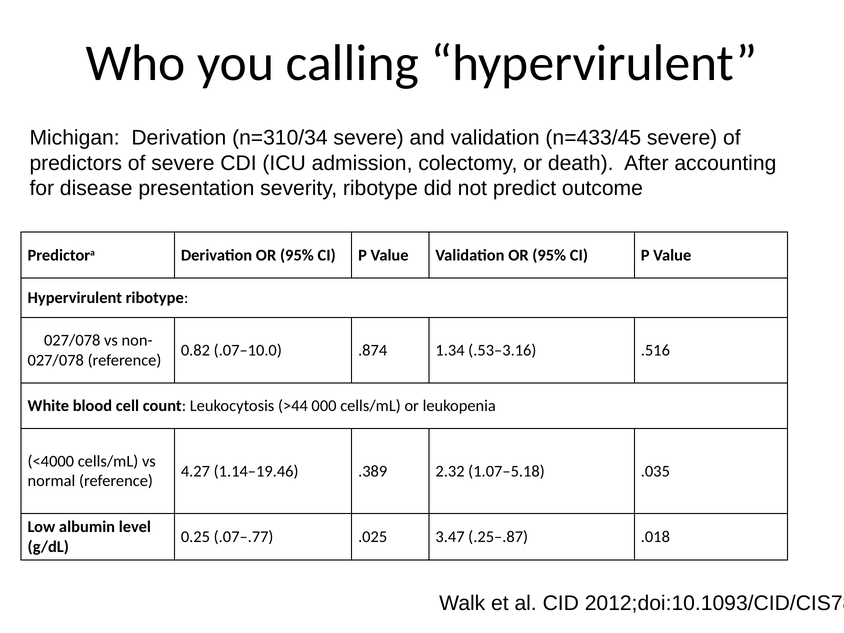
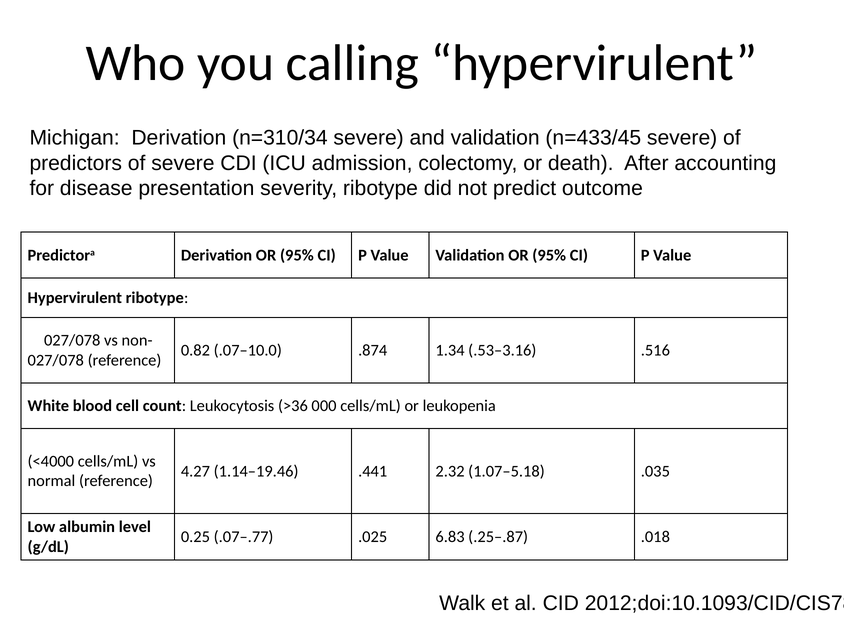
>44: >44 -> >36
.389: .389 -> .441
3.47: 3.47 -> 6.83
